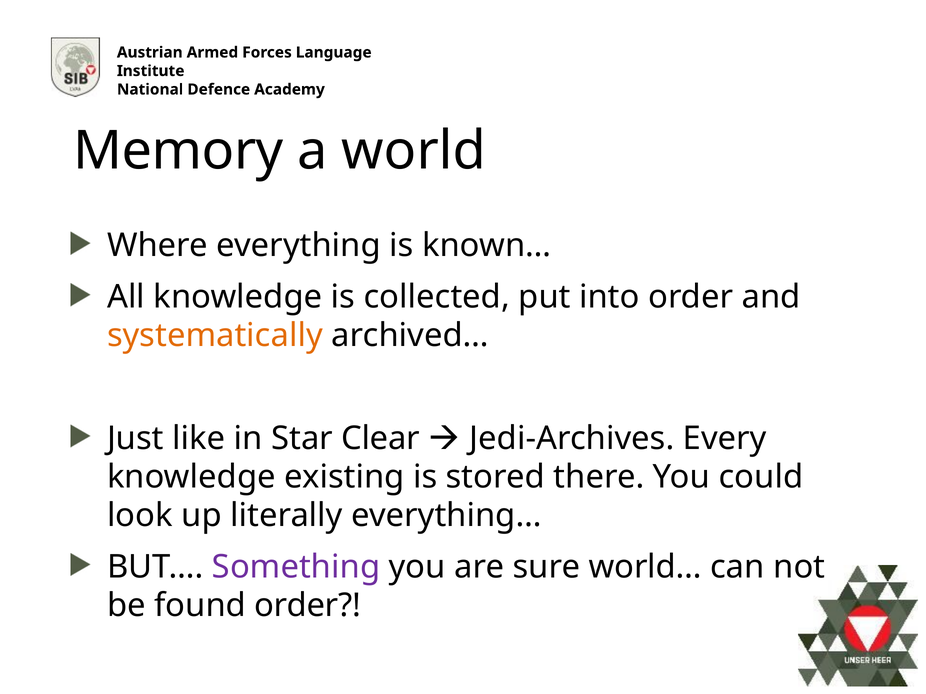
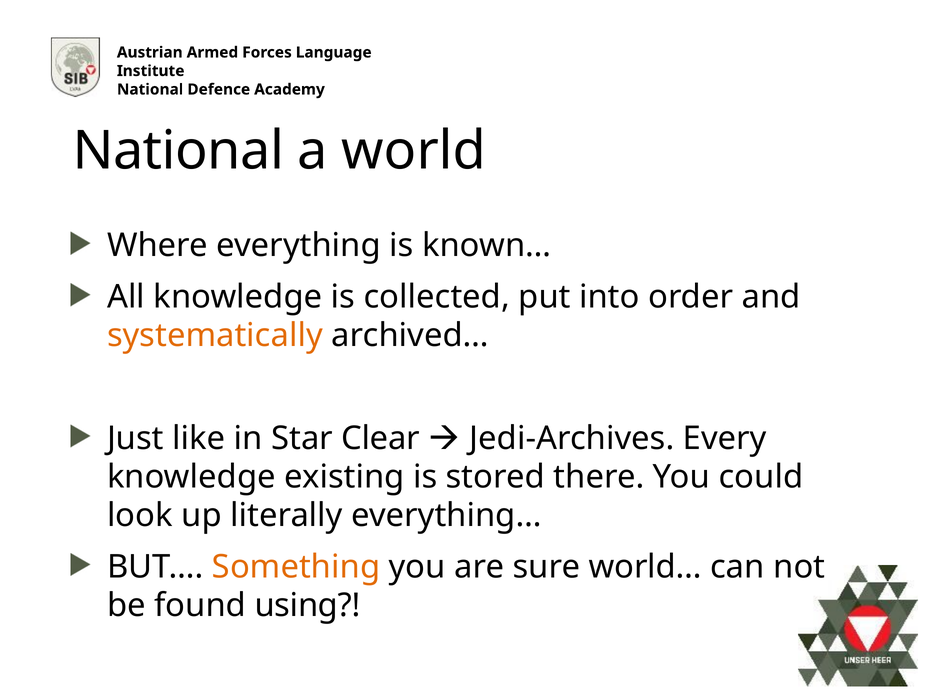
Memory at (178, 151): Memory -> National
Something colour: purple -> orange
found order: order -> using
